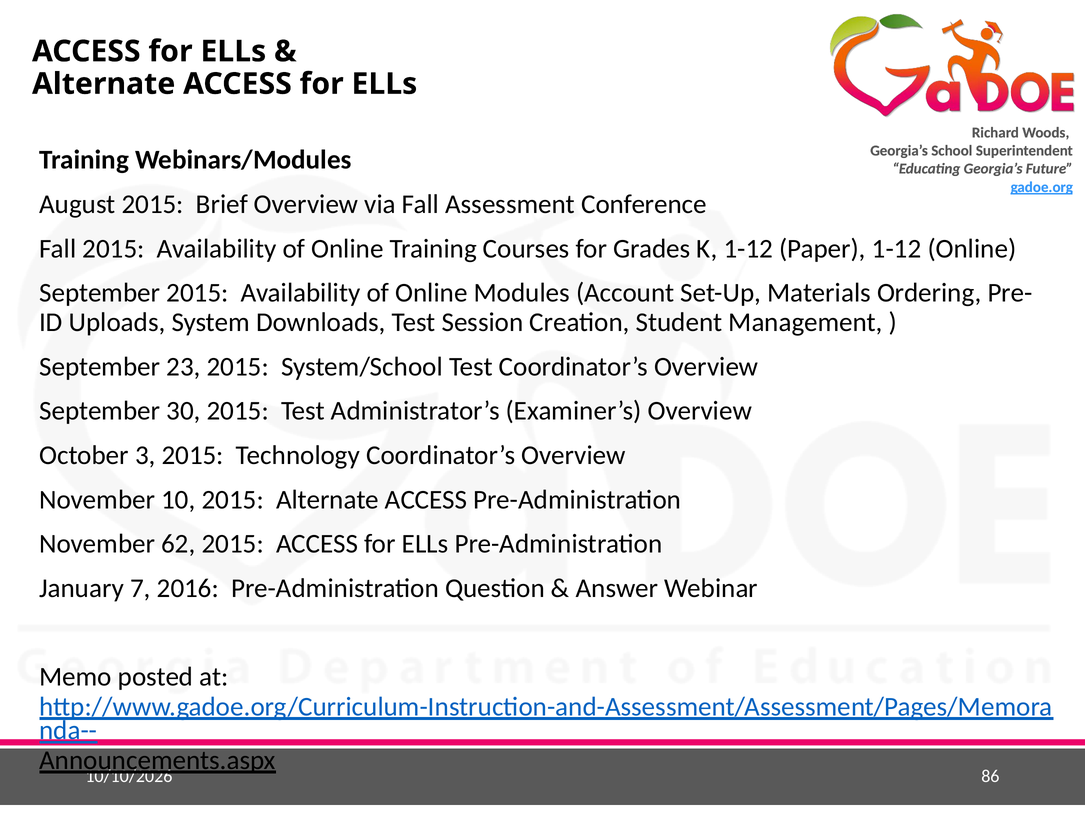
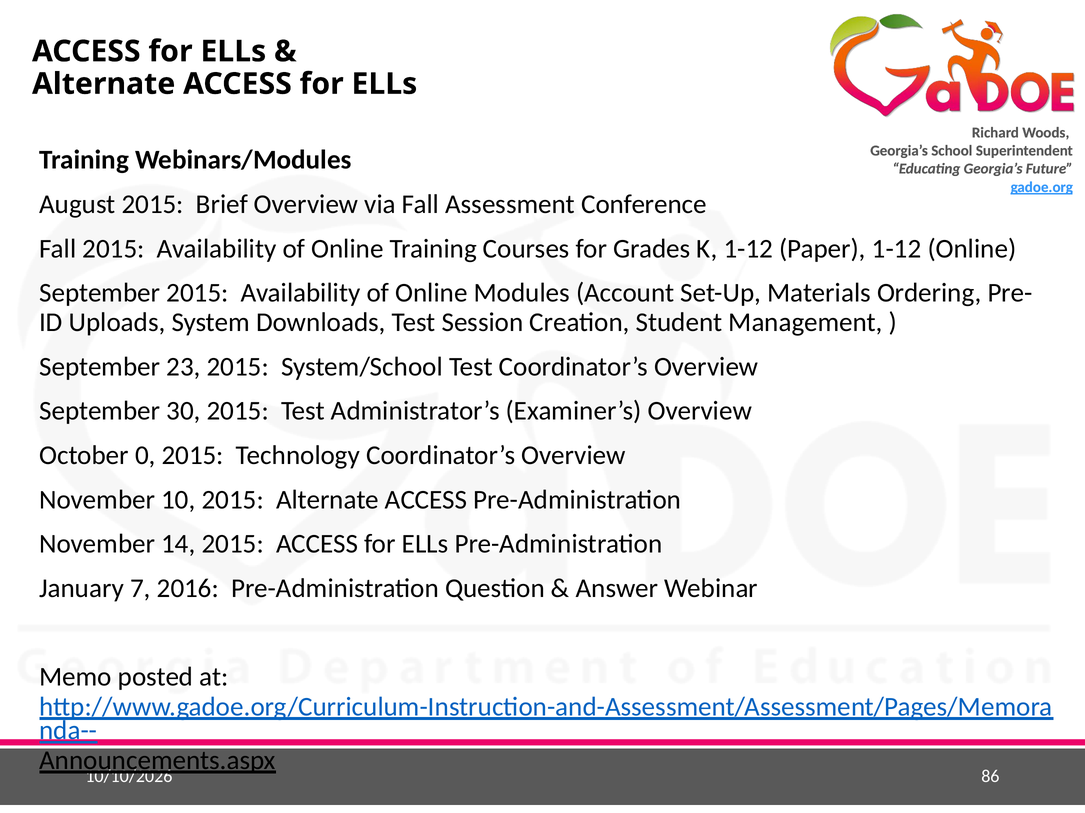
3: 3 -> 0
62: 62 -> 14
